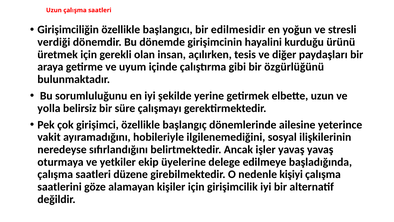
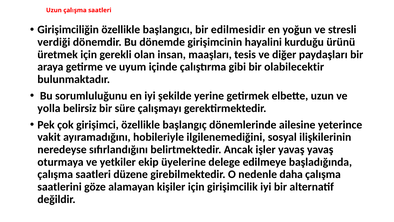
açılırken: açılırken -> maaşları
özgürlüğünü: özgürlüğünü -> olabilecektir
kişiyi: kişiyi -> daha
